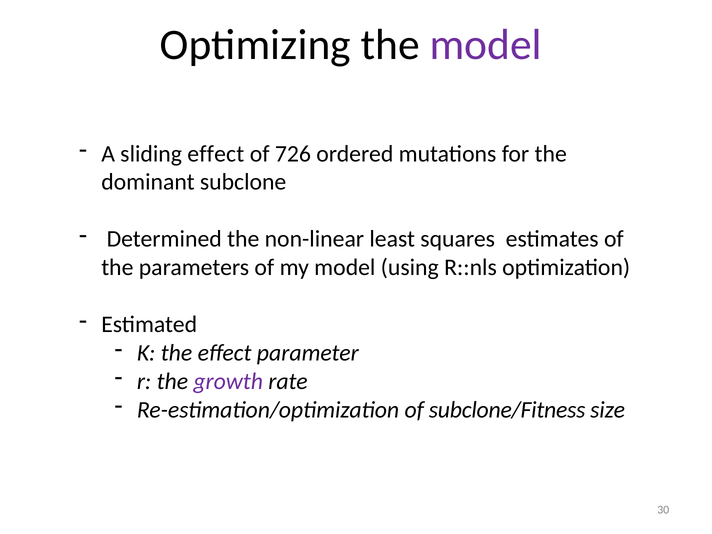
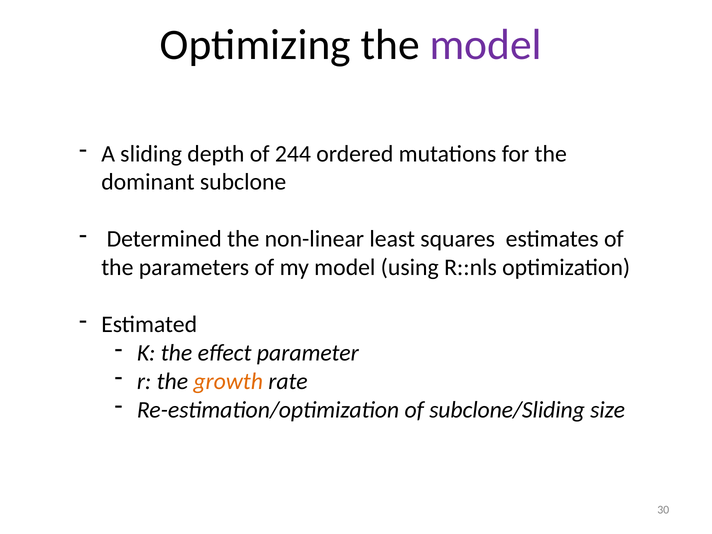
sliding effect: effect -> depth
726: 726 -> 244
growth colour: purple -> orange
subclone/Fitness: subclone/Fitness -> subclone/Sliding
